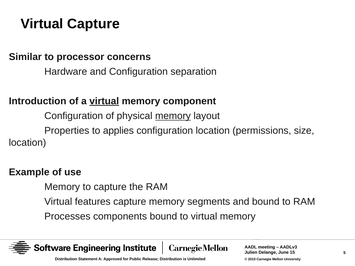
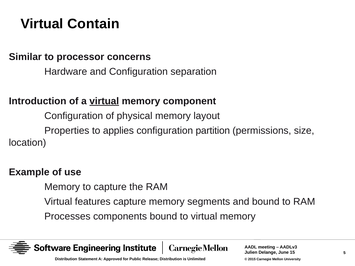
Virtual Capture: Capture -> Contain
memory at (173, 116) underline: present -> none
configuration location: location -> partition
